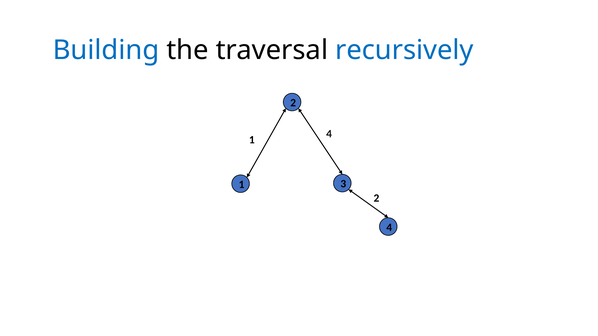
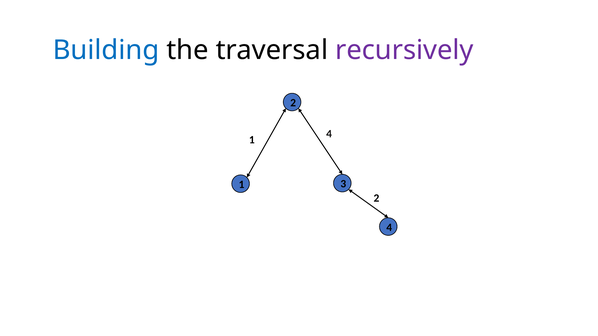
recursively colour: blue -> purple
